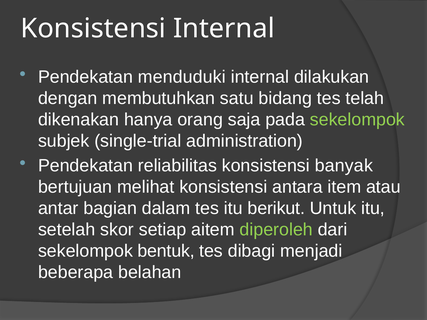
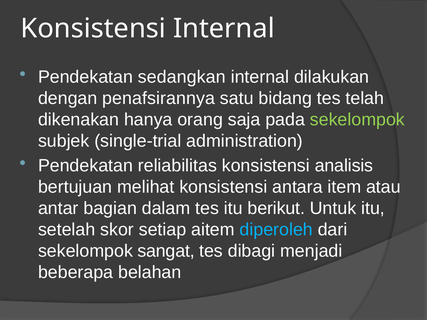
menduduki: menduduki -> sedangkan
membutuhkan: membutuhkan -> penafsirannya
banyak: banyak -> analisis
diperoleh colour: light green -> light blue
bentuk: bentuk -> sangat
